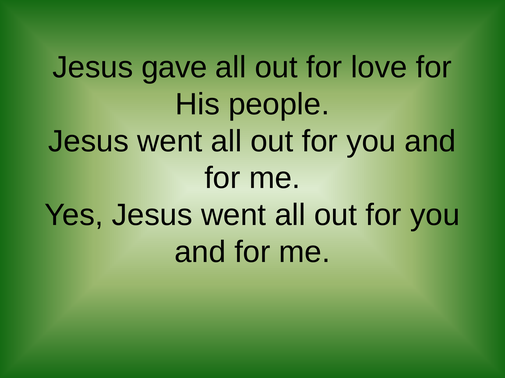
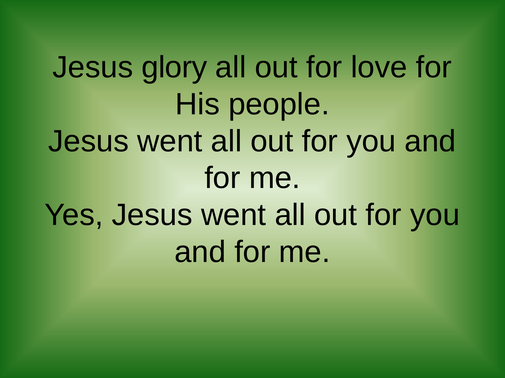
gave: gave -> glory
